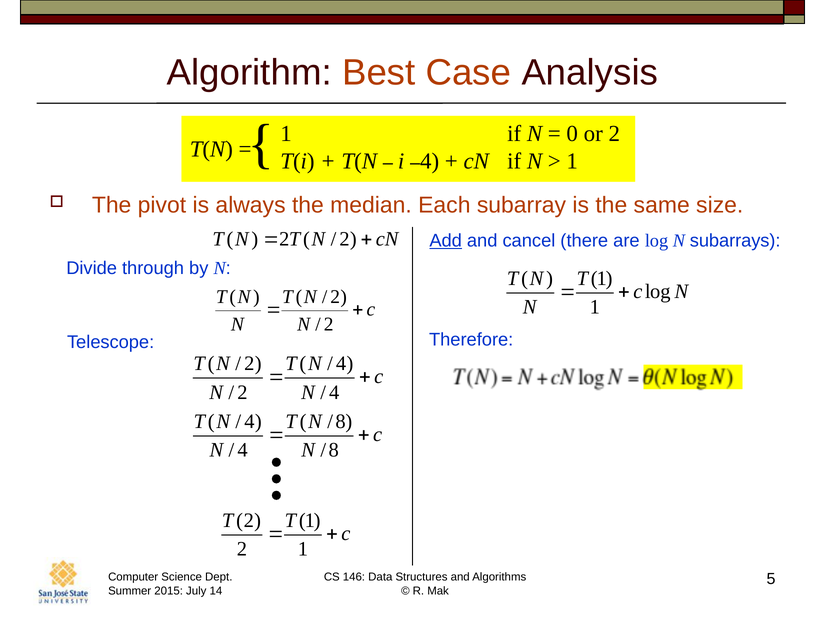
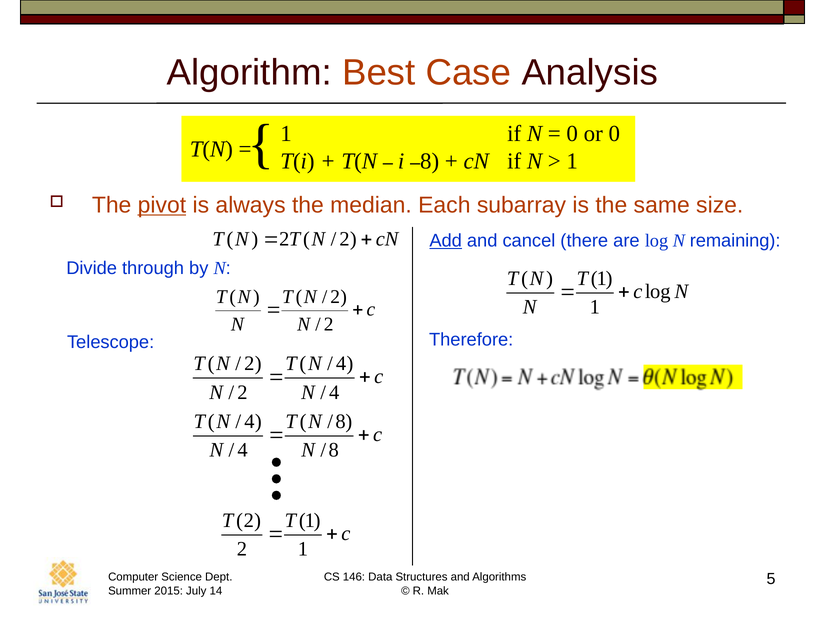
or 2: 2 -> 0
4 at (430, 161): 4 -> 8
pivot underline: none -> present
subarrays: subarrays -> remaining
